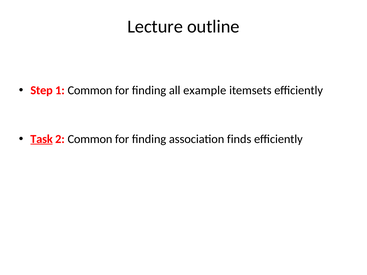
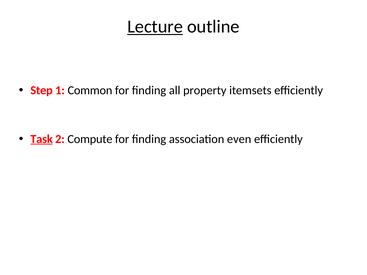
Lecture underline: none -> present
example: example -> property
2 Common: Common -> Compute
finds: finds -> even
